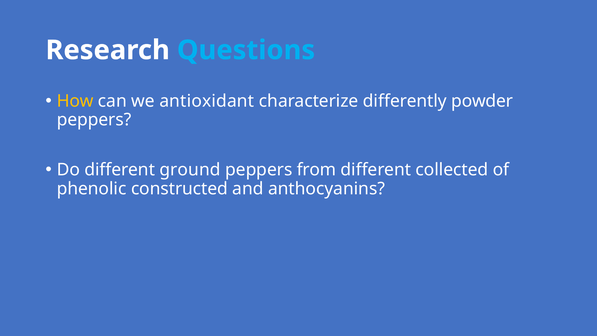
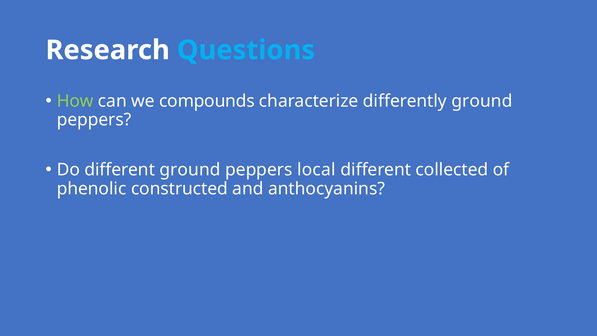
How colour: yellow -> light green
antioxidant: antioxidant -> compounds
differently powder: powder -> ground
from: from -> local
